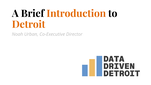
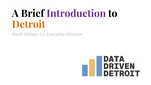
Introduction colour: orange -> purple
